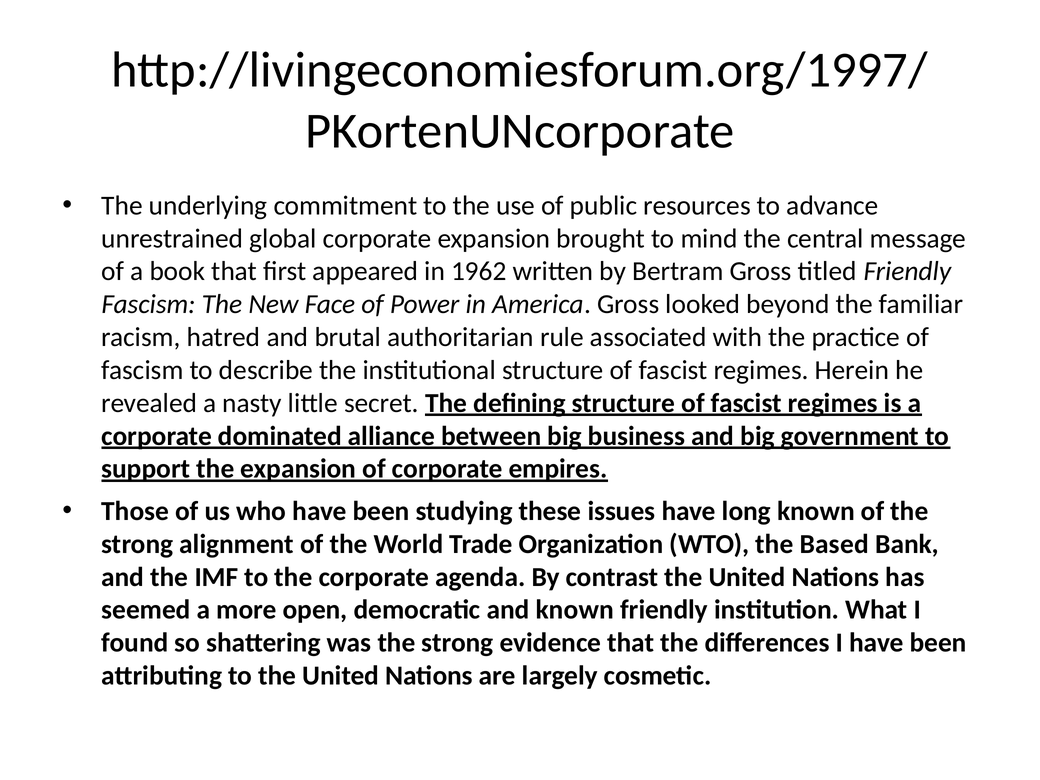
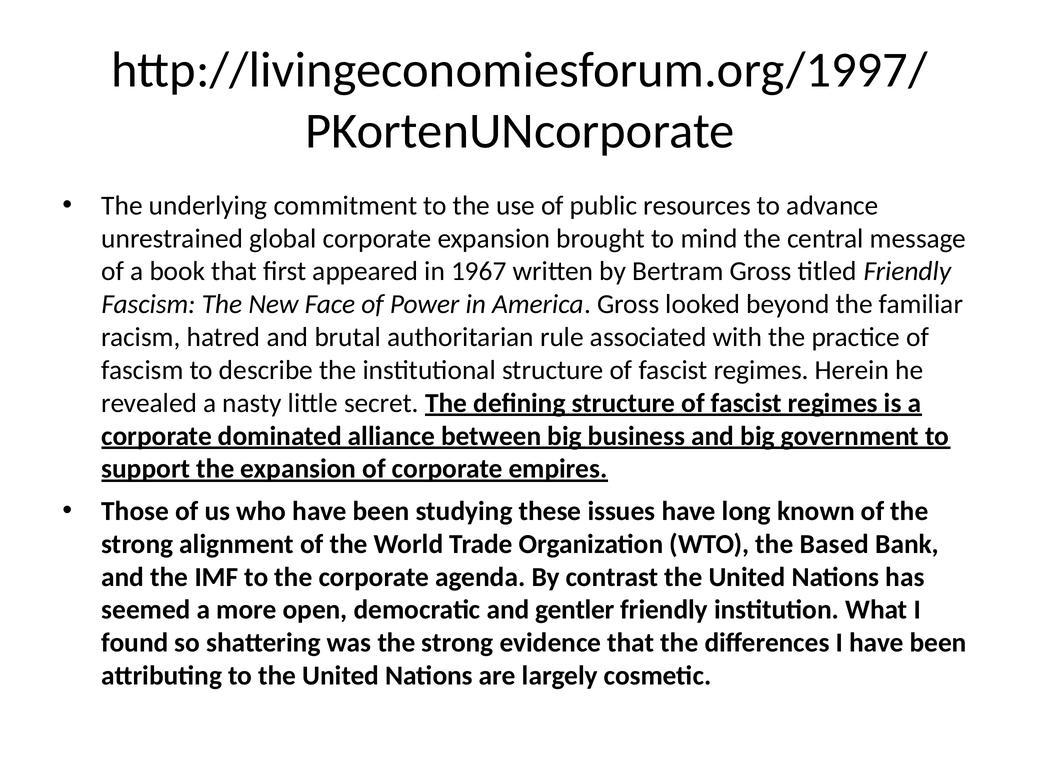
1962: 1962 -> 1967
and known: known -> gentler
